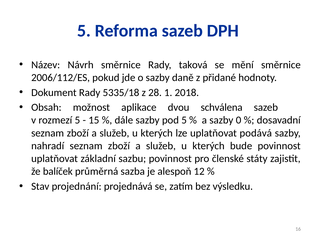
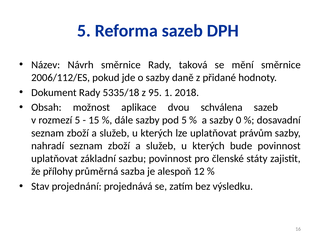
28: 28 -> 95
podává: podává -> právům
balíček: balíček -> přílohy
